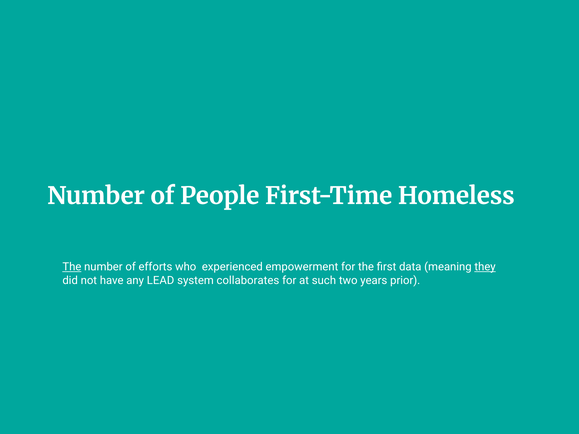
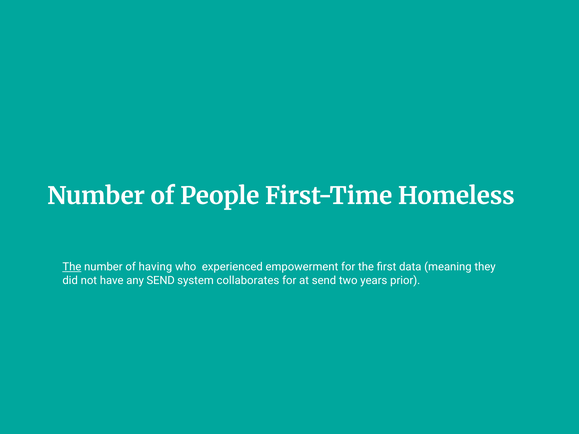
efforts: efforts -> having
they underline: present -> none
any LEAD: LEAD -> SEND
at such: such -> send
